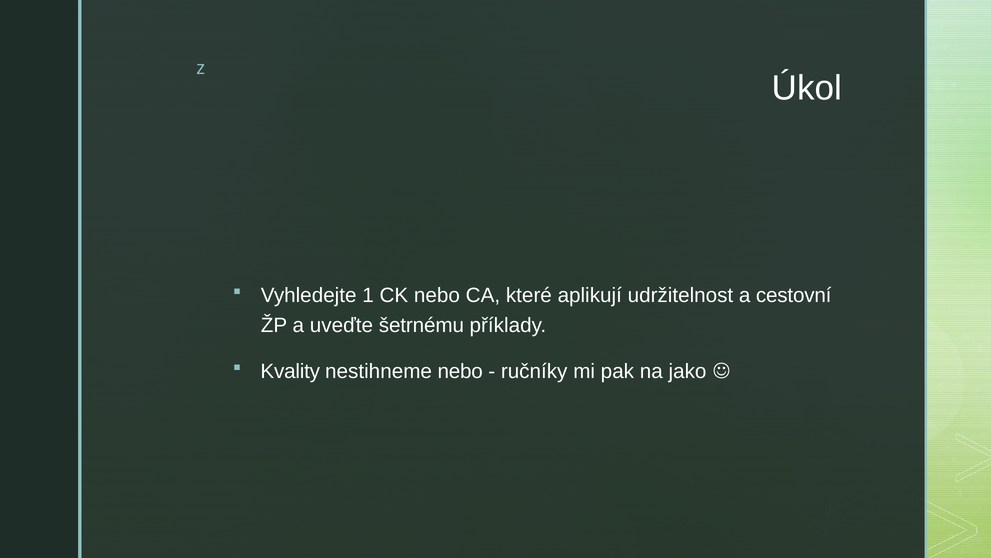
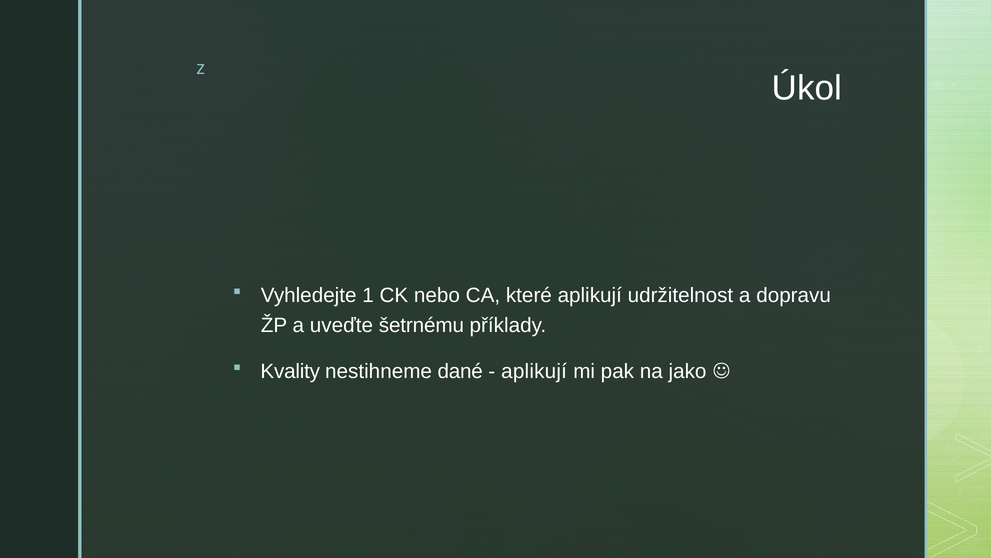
cestovní: cestovní -> dopravu
nestihneme nebo: nebo -> dané
ručníky at (534, 371): ručníky -> aplikují
